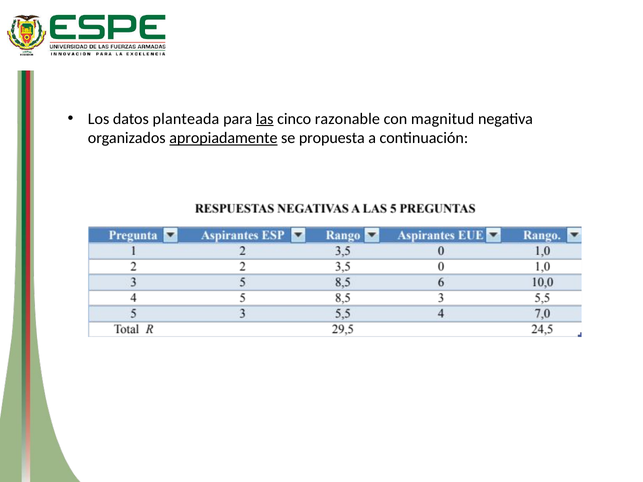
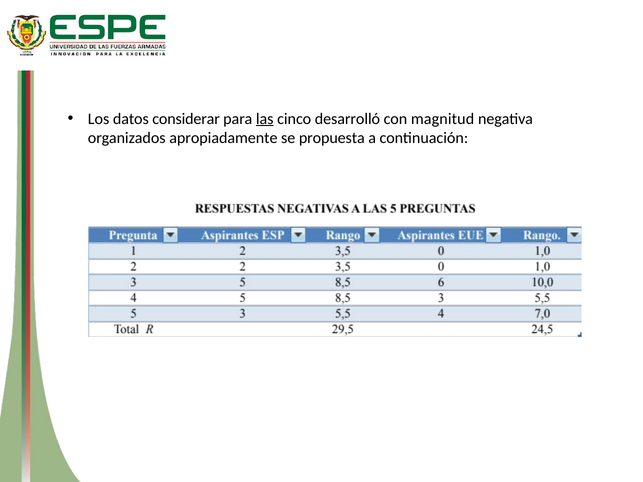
planteada: planteada -> considerar
razonable: razonable -> desarrolló
apropiadamente underline: present -> none
